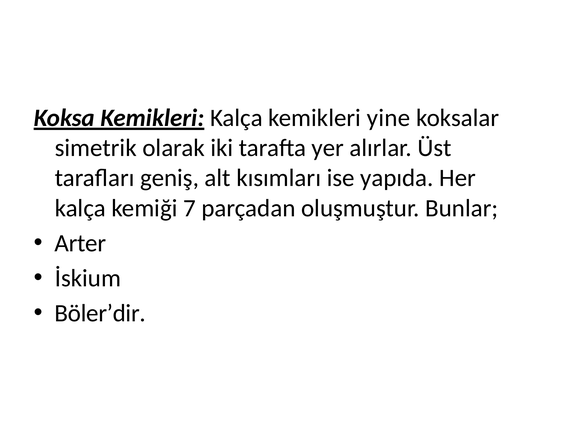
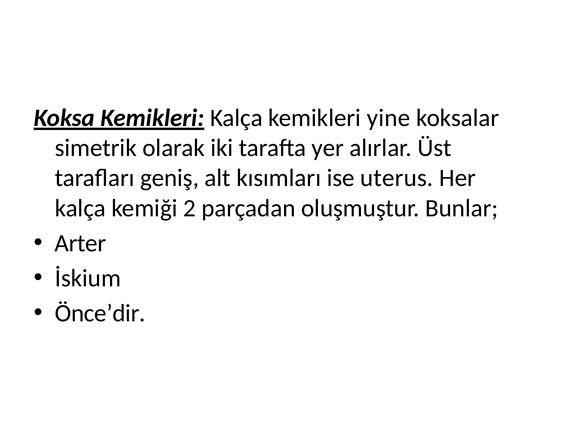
yapıda: yapıda -> uterus
7: 7 -> 2
Böler’dir: Böler’dir -> Önce’dir
